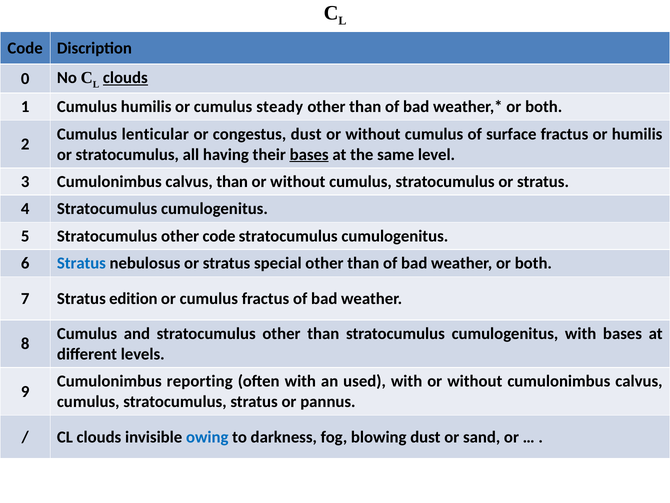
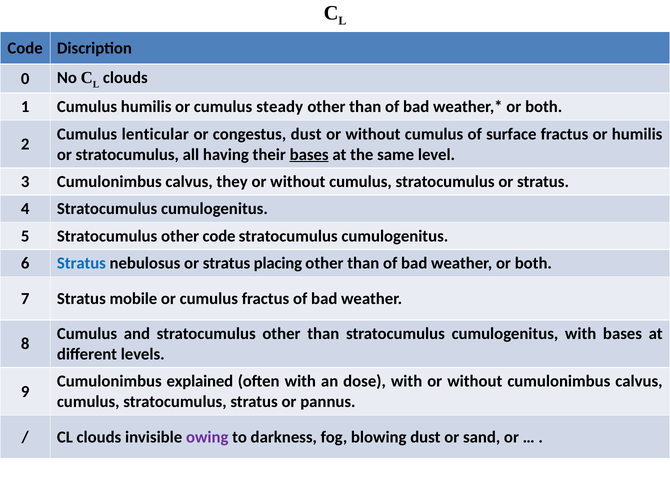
clouds at (125, 78) underline: present -> none
calvus than: than -> they
special: special -> placing
edition: edition -> mobile
reporting: reporting -> explained
used: used -> dose
owing colour: blue -> purple
